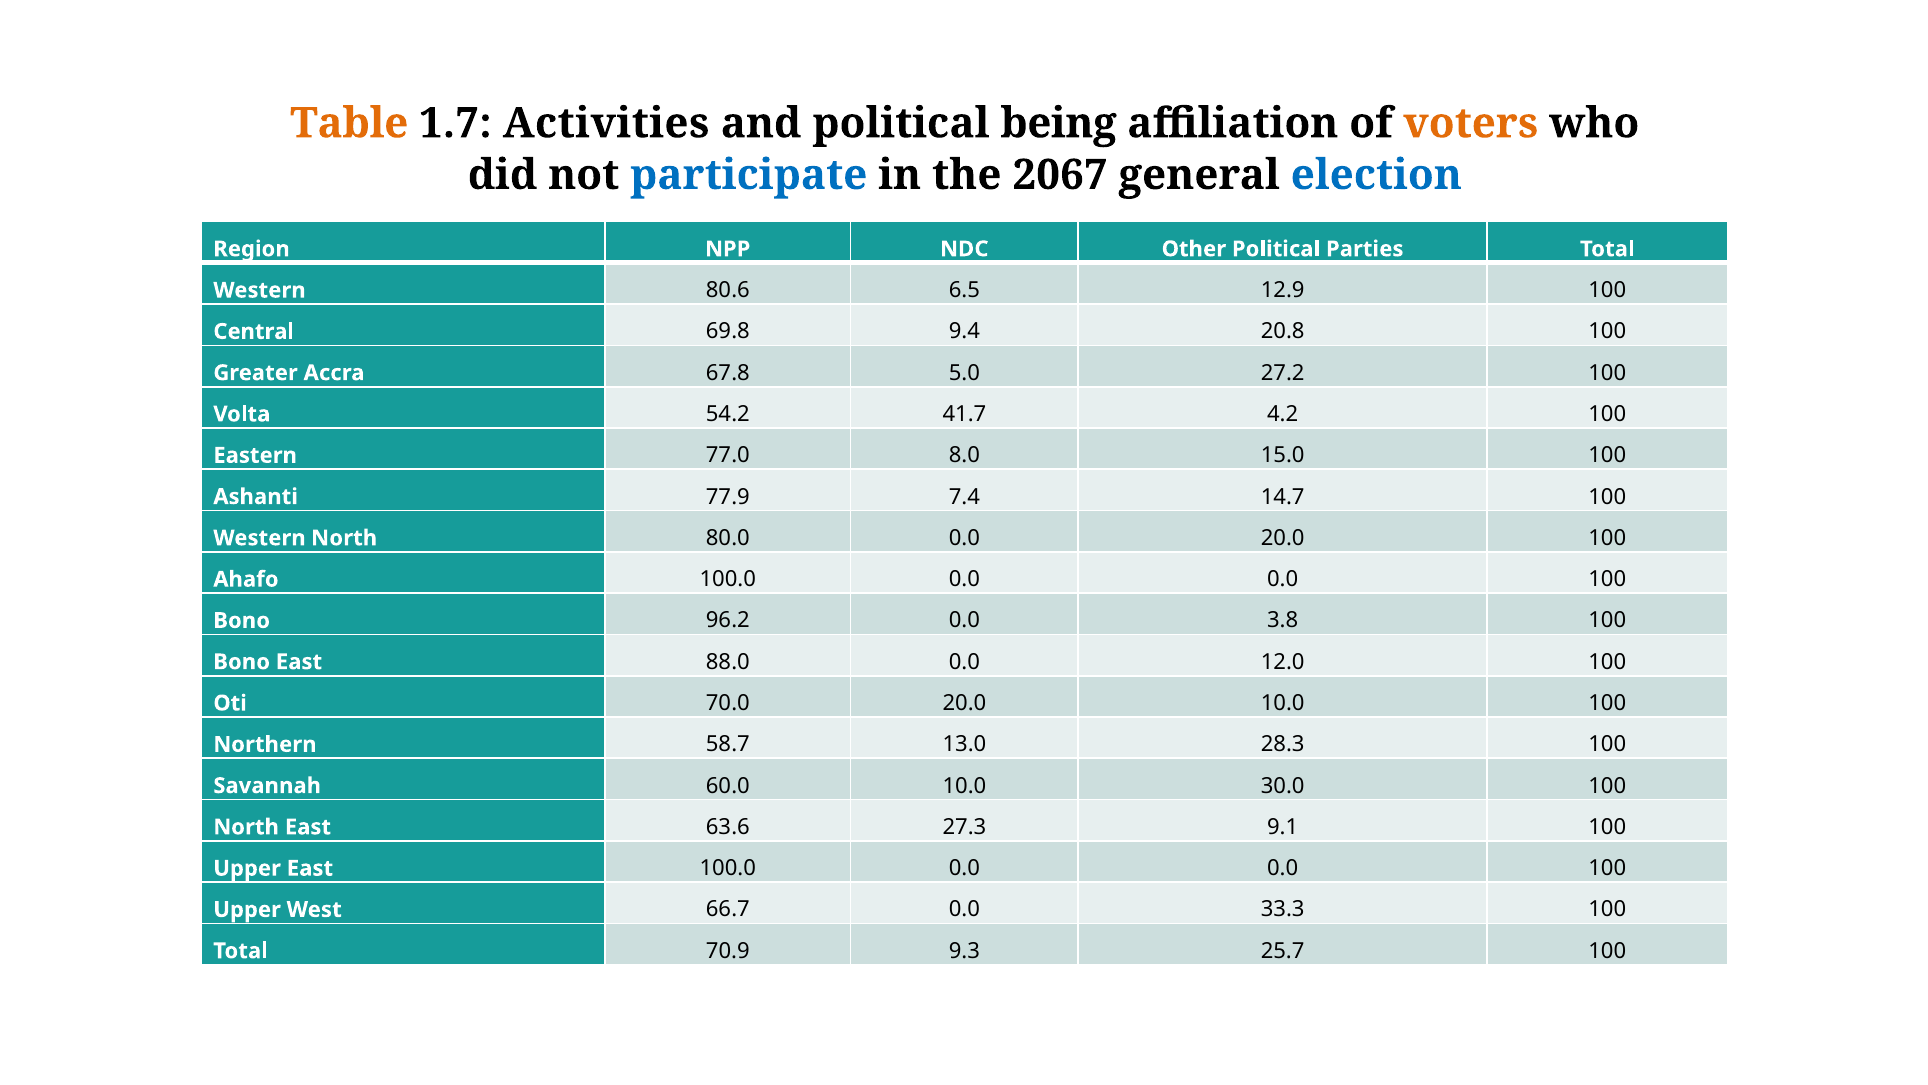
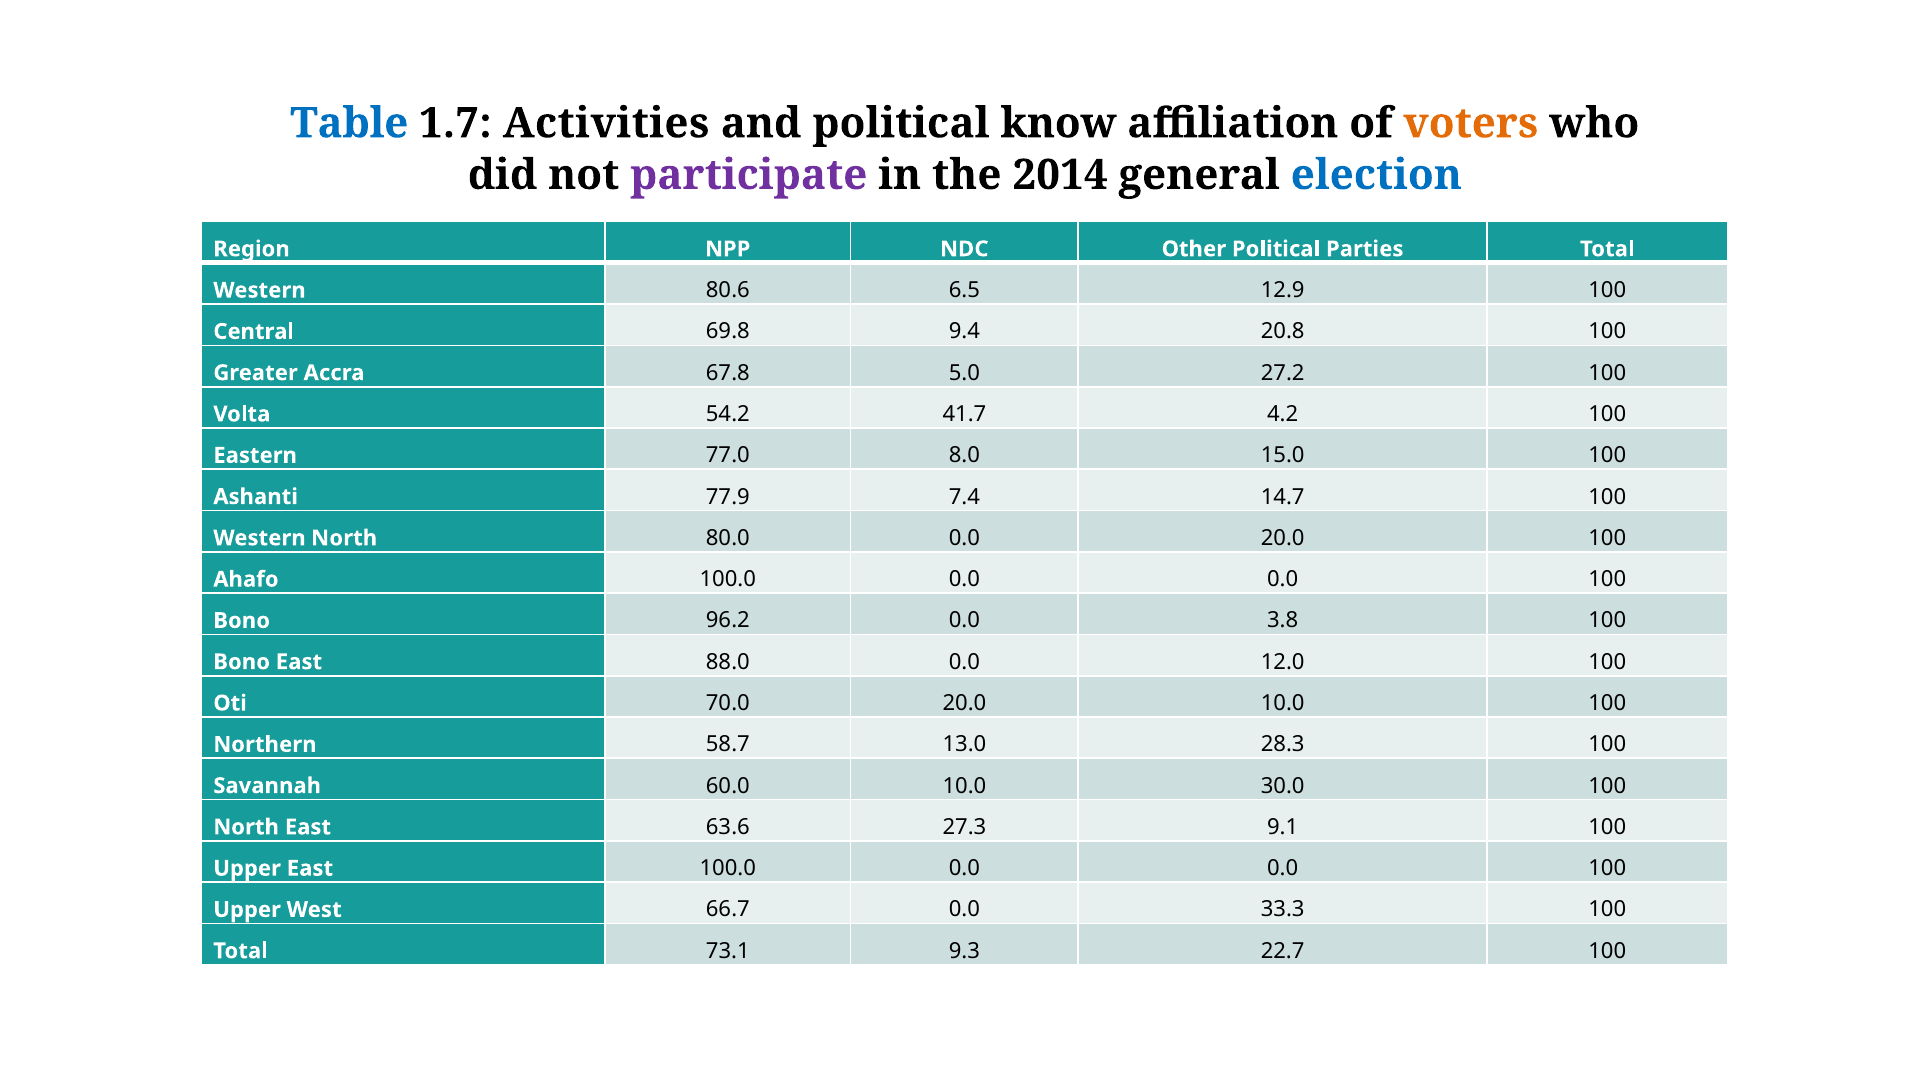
Table colour: orange -> blue
being: being -> know
participate colour: blue -> purple
2067: 2067 -> 2014
70.9: 70.9 -> 73.1
25.7: 25.7 -> 22.7
